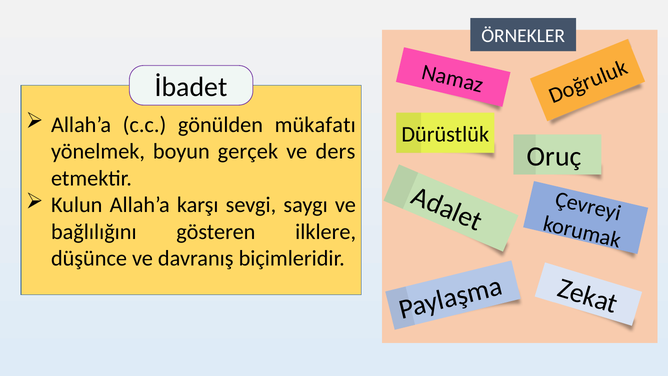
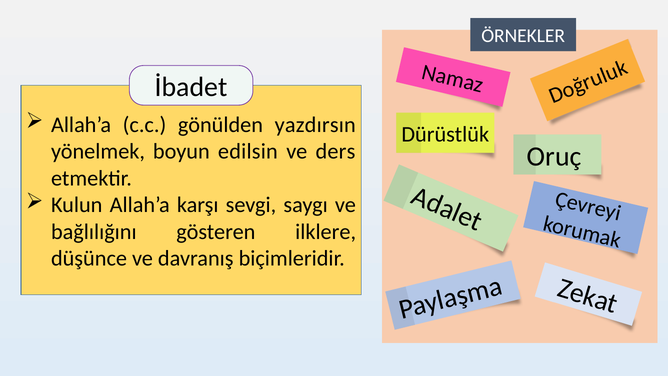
mükafatı: mükafatı -> yazdırsın
gerçek: gerçek -> edilsin
